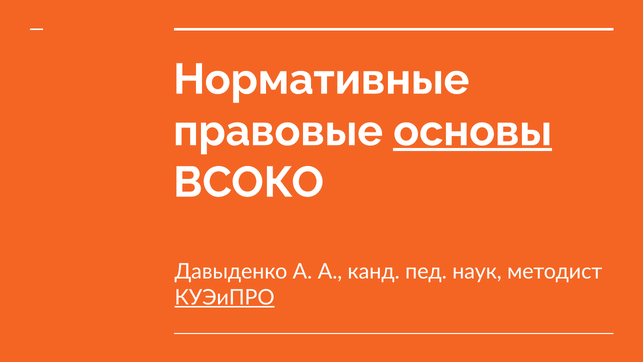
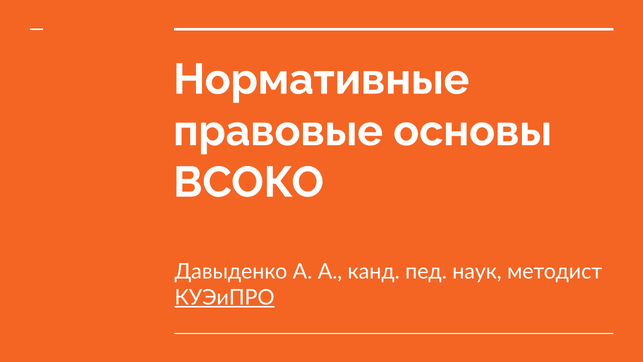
основы underline: present -> none
